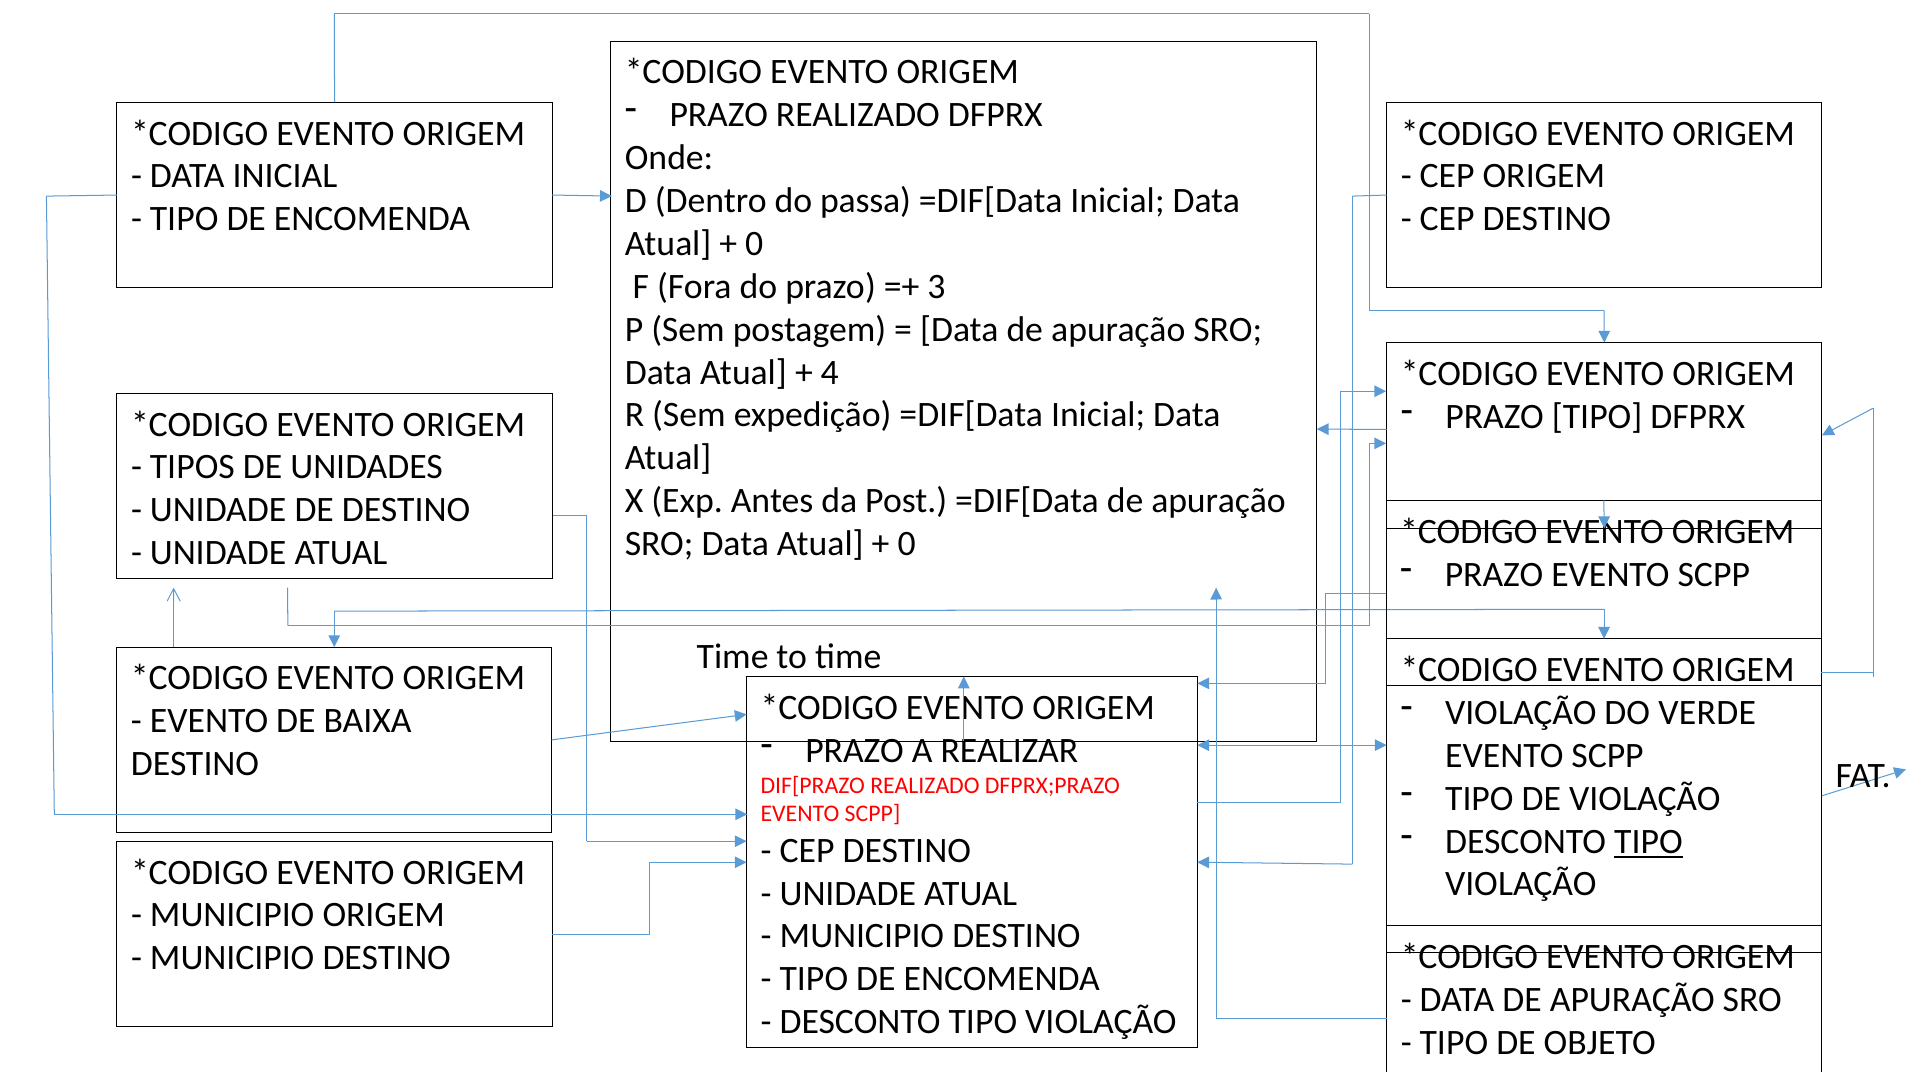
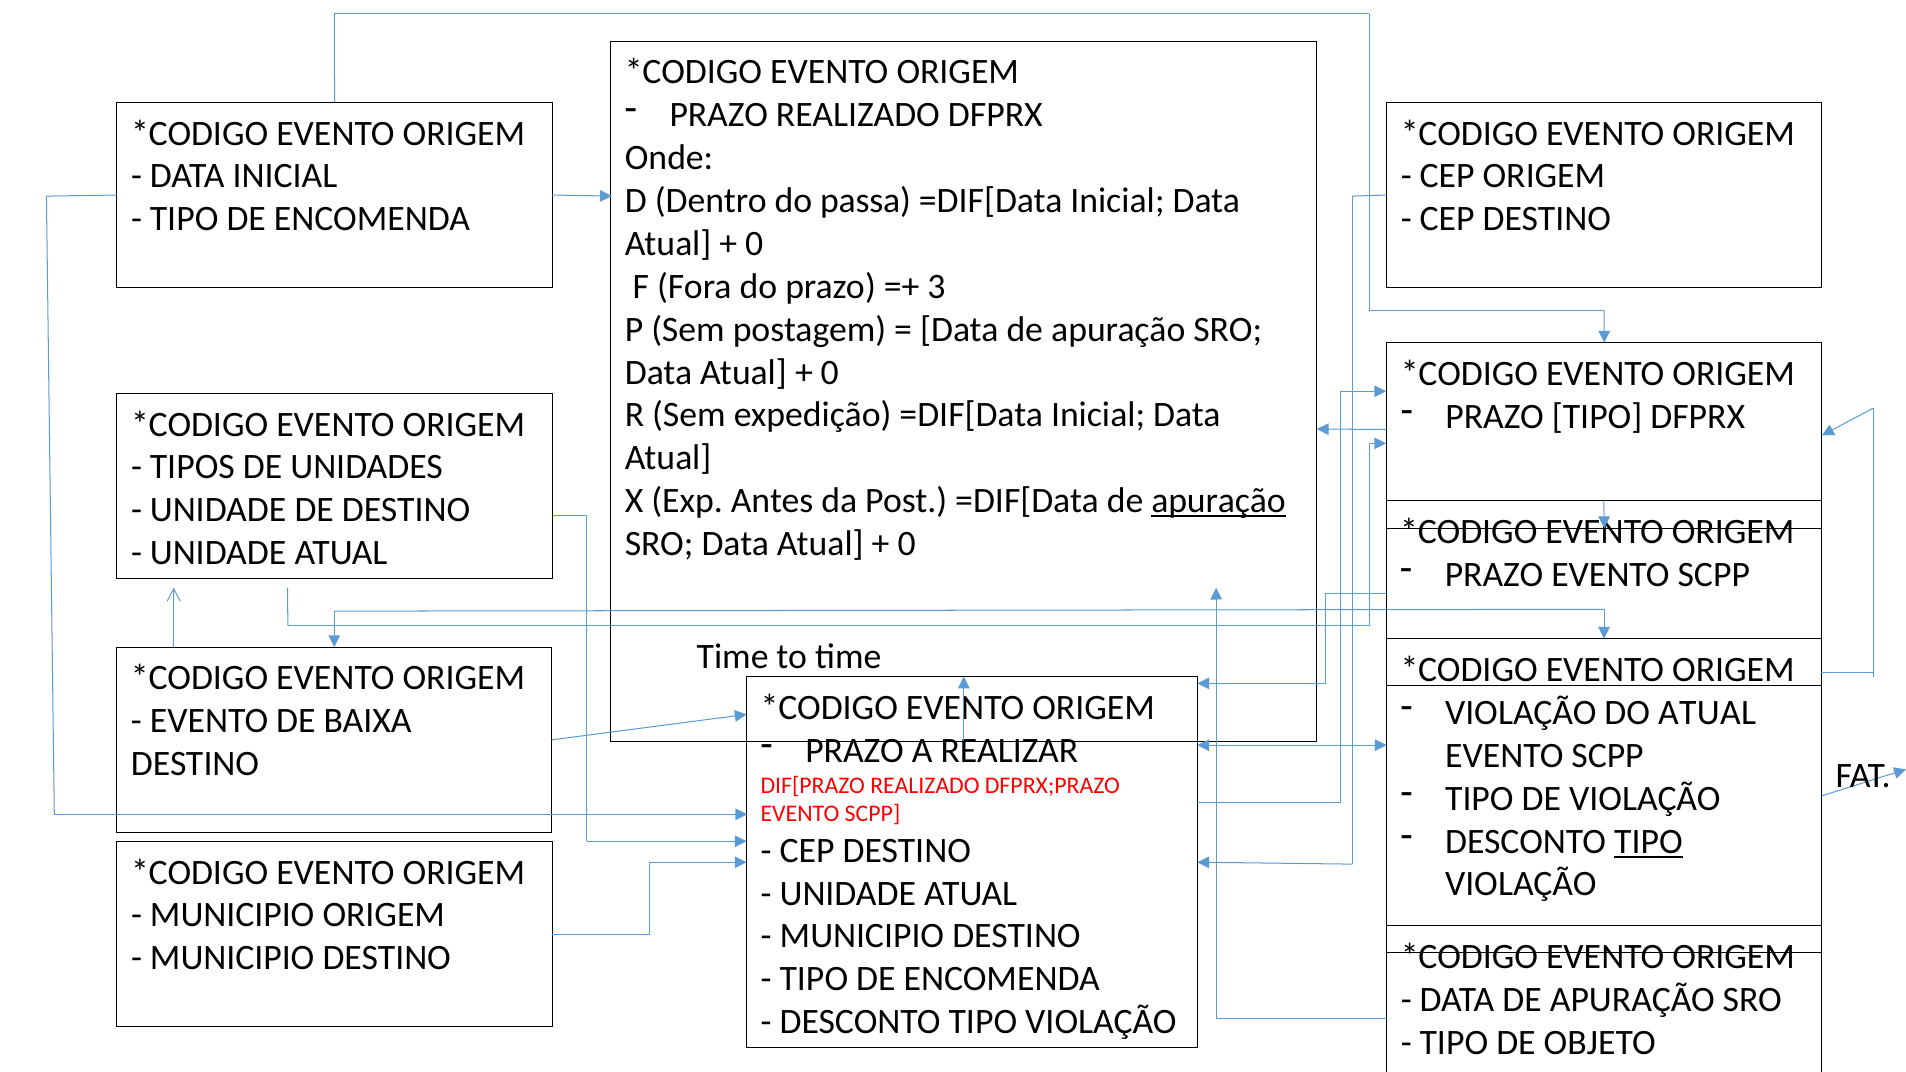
4 at (830, 372): 4 -> 0
apuração at (1218, 501) underline: none -> present
DO VERDE: VERDE -> ATUAL
